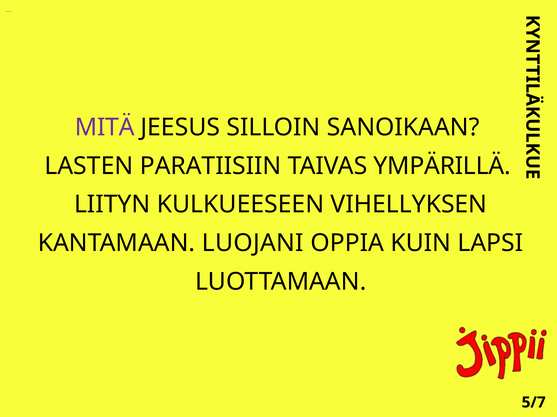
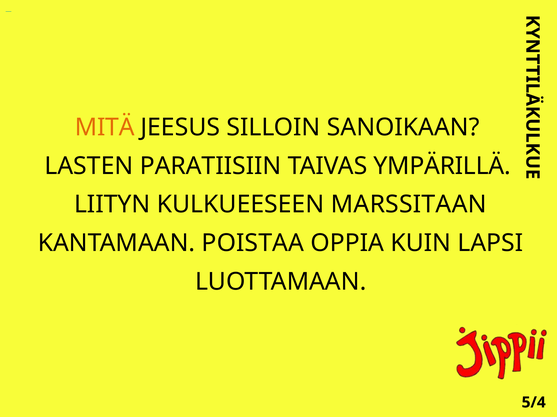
MITÄ colour: purple -> orange
VIHELLYKSEN: VIHELLYKSEN -> MARSSITAAN
LUOJANI: LUOJANI -> POISTAA
5/7: 5/7 -> 5/4
